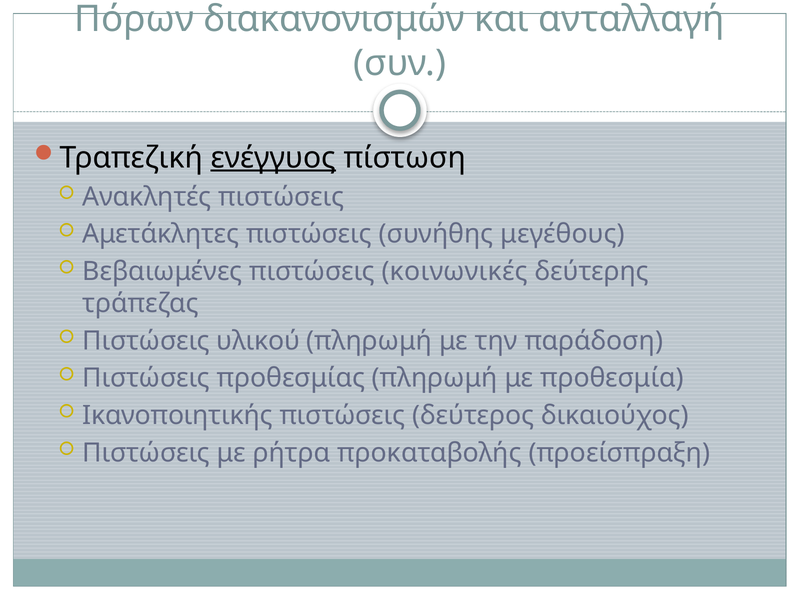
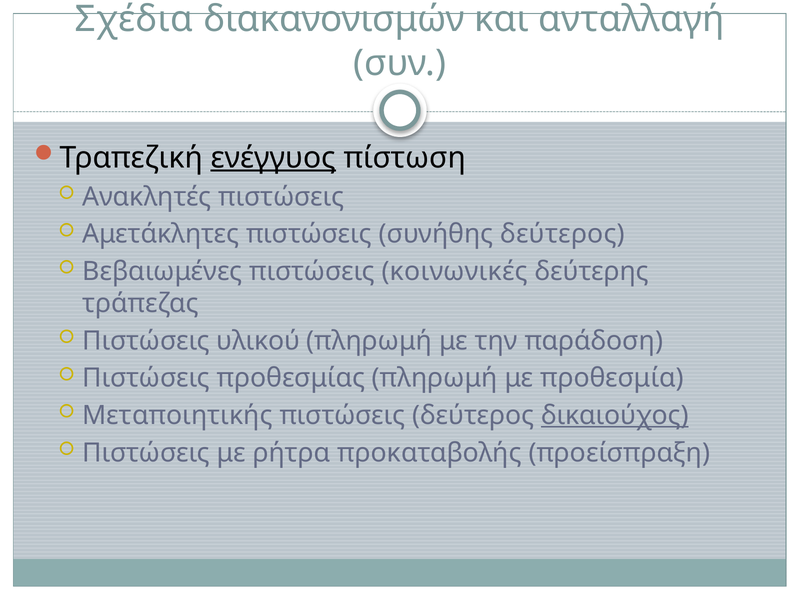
Πόρων: Πόρων -> Σχέδια
συνήθης μεγέθους: μεγέθους -> δεύτερος
Ικανοποιητικής: Ικανοποιητικής -> Μεταποιητικής
δικαιούχος underline: none -> present
